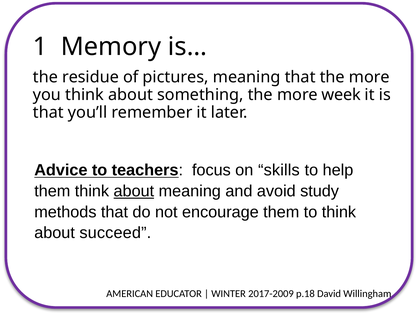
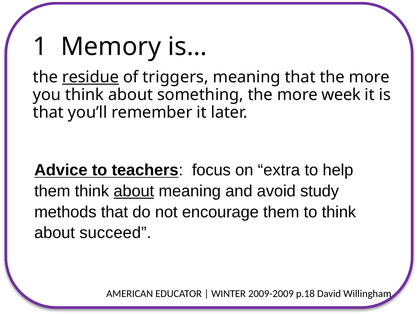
residue underline: none -> present
pictures: pictures -> triggers
skills: skills -> extra
2017-2009: 2017-2009 -> 2009-2009
